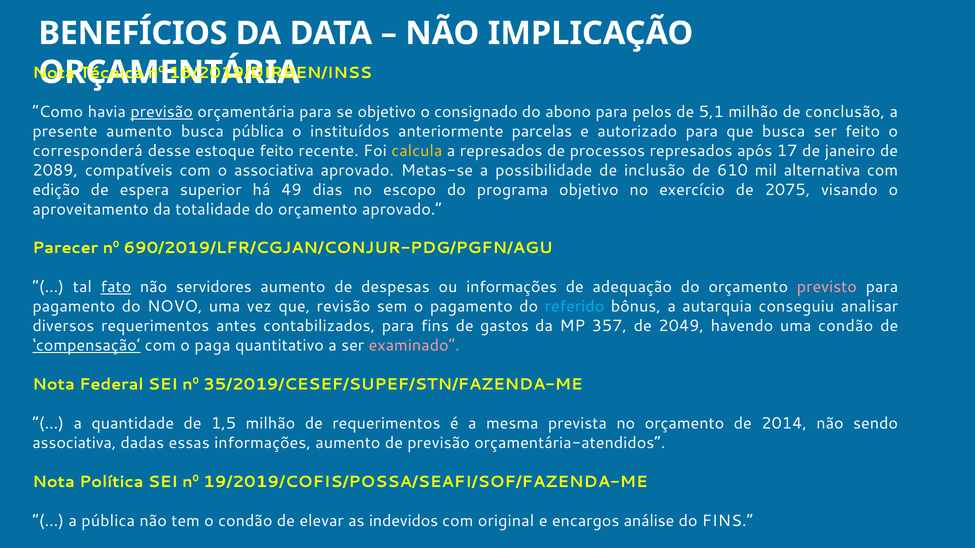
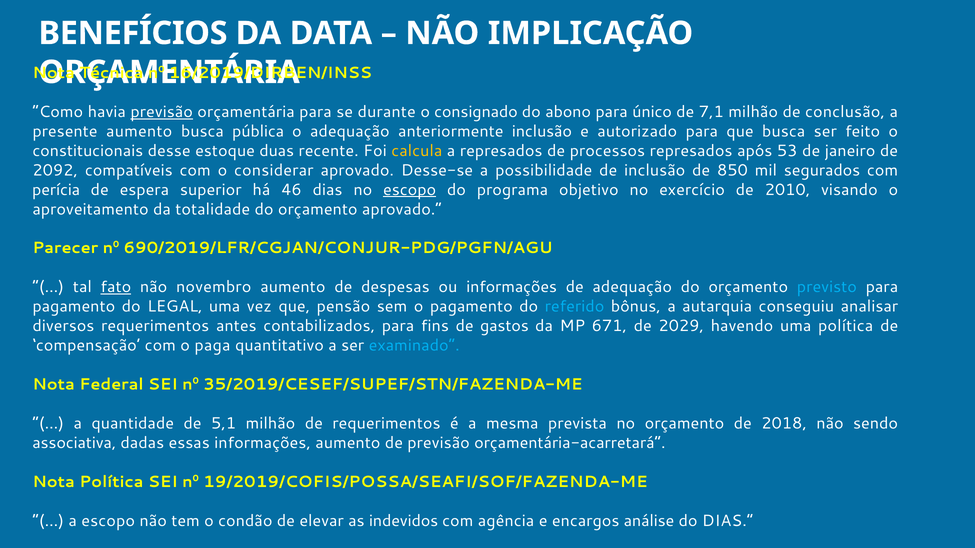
se objetivo: objetivo -> durante
pelos: pelos -> único
5,1: 5,1 -> 7,1
o instituídos: instituídos -> adequação
anteriormente parcelas: parcelas -> inclusão
corresponderá: corresponderá -> constitucionais
estoque feito: feito -> duas
17: 17 -> 53
2089: 2089 -> 2092
o associativa: associativa -> considerar
Metas-se: Metas-se -> Desse-se
610: 610 -> 850
alternativa: alternativa -> segurados
edição: edição -> perícia
49: 49 -> 46
escopo at (410, 190) underline: none -> present
2075: 2075 -> 2010
servidores: servidores -> novembro
previsto colour: pink -> light blue
NOVO: NOVO -> LEGAL
revisão: revisão -> pensão
357: 357 -> 671
2049: 2049 -> 2029
uma condão: condão -> política
compensação underline: present -> none
examinado colour: pink -> light blue
1,5: 1,5 -> 5,1
2014: 2014 -> 2018
orçamentária-atendidos: orçamentária-atendidos -> orçamentária-acarretará
a pública: pública -> escopo
original: original -> agência
do FINS: FINS -> DIAS
